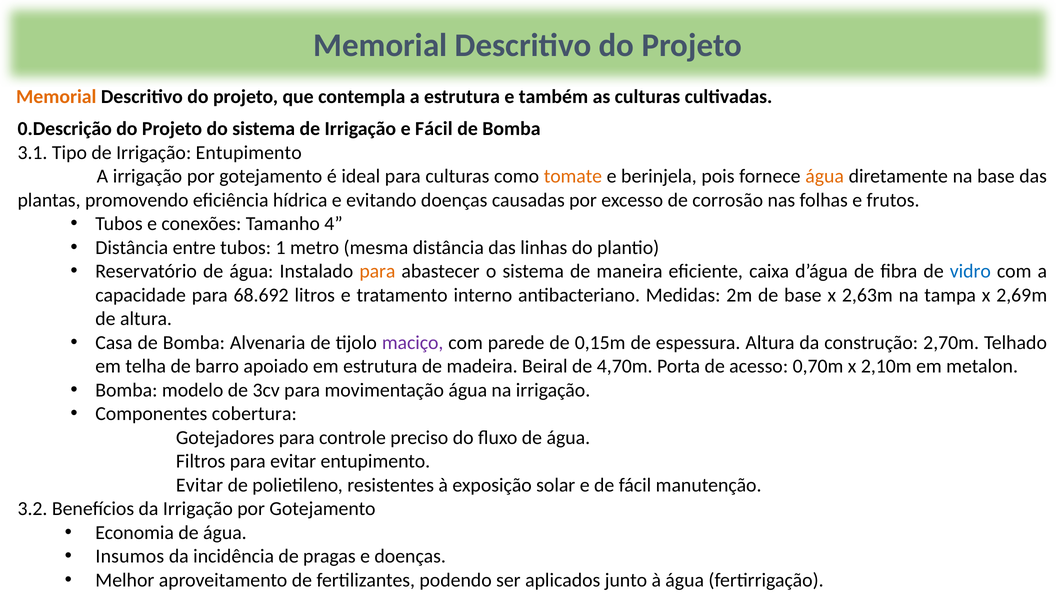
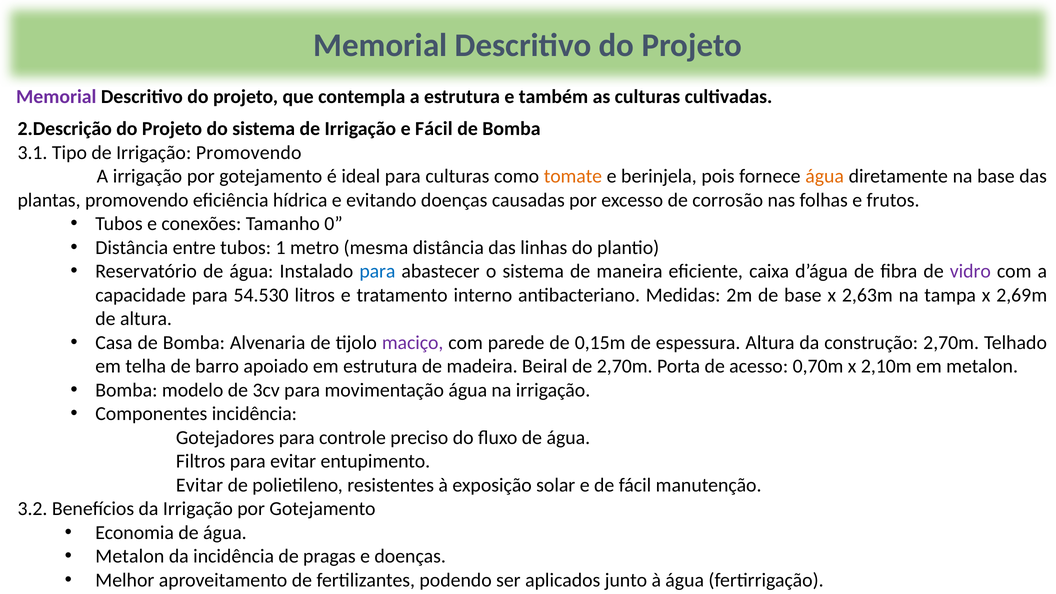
Memorial at (56, 97) colour: orange -> purple
0.Descrição: 0.Descrição -> 2.Descrição
Irrigação Entupimento: Entupimento -> Promovendo
4: 4 -> 0
para at (377, 271) colour: orange -> blue
vidro colour: blue -> purple
68.692: 68.692 -> 54.530
de 4,70m: 4,70m -> 2,70m
Componentes cobertura: cobertura -> incidência
Insumos at (130, 556): Insumos -> Metalon
